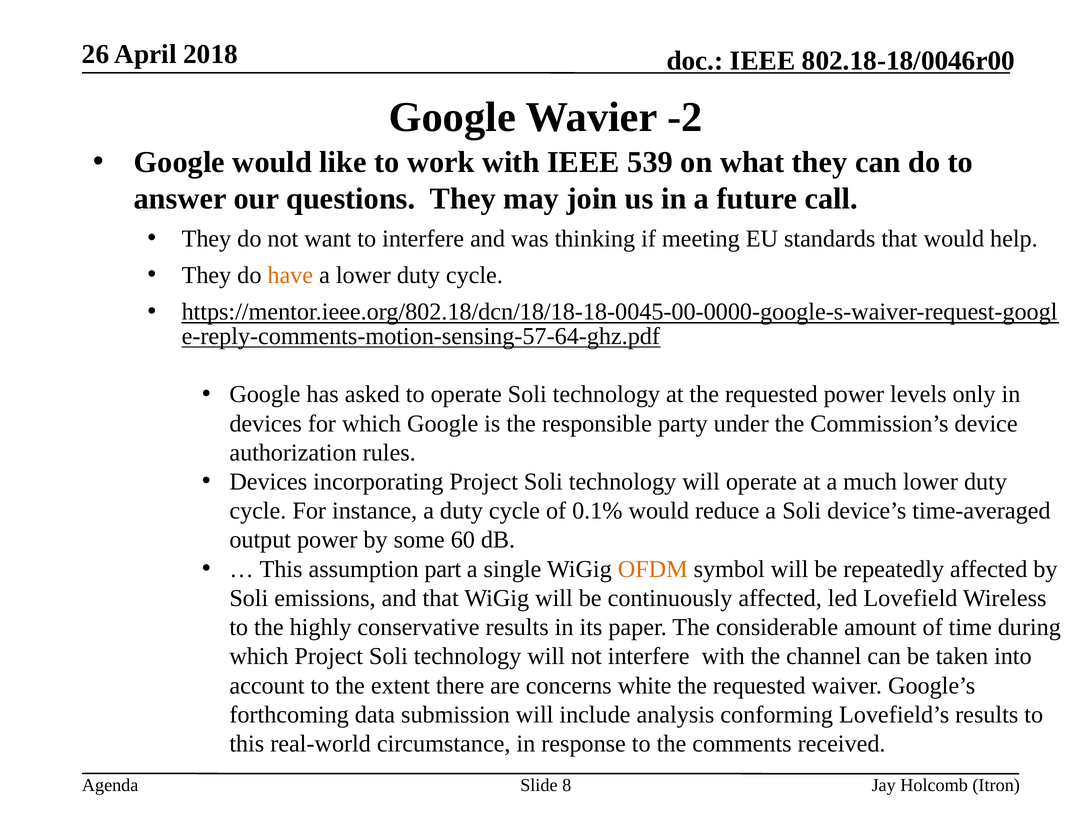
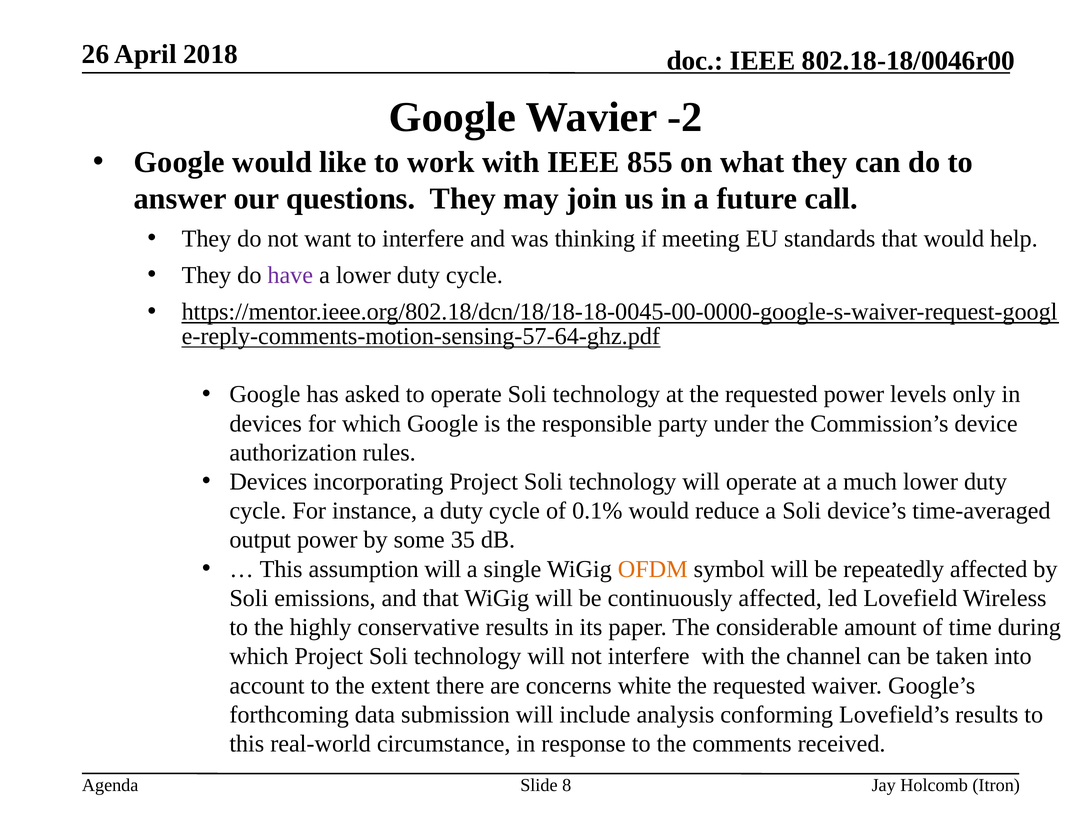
539: 539 -> 855
have colour: orange -> purple
60: 60 -> 35
assumption part: part -> will
